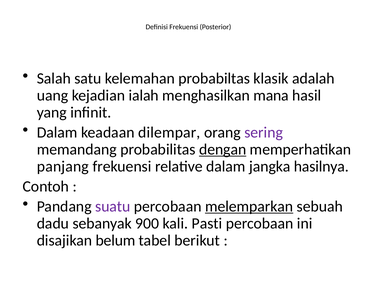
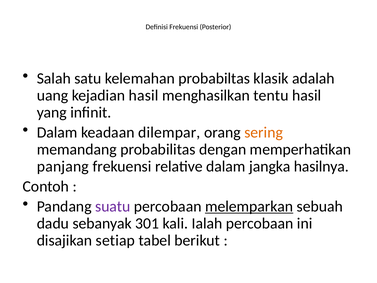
kejadian ialah: ialah -> hasil
mana: mana -> tentu
sering colour: purple -> orange
dengan underline: present -> none
900: 900 -> 301
Pasti: Pasti -> Ialah
belum: belum -> setiap
